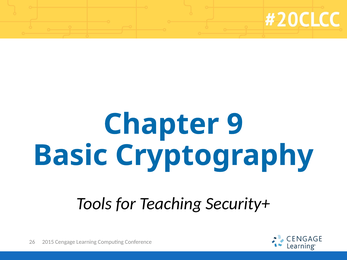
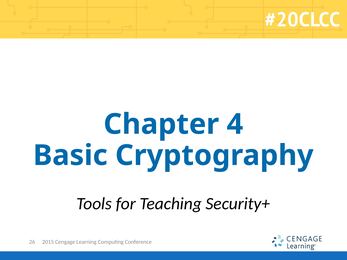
9: 9 -> 4
